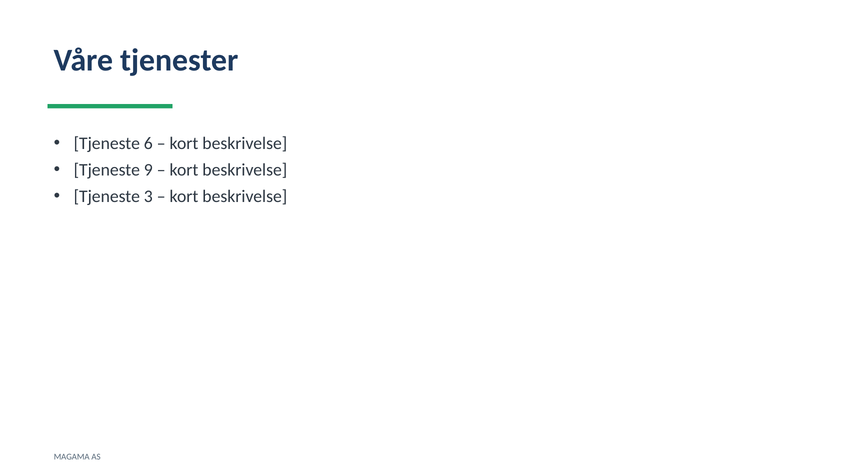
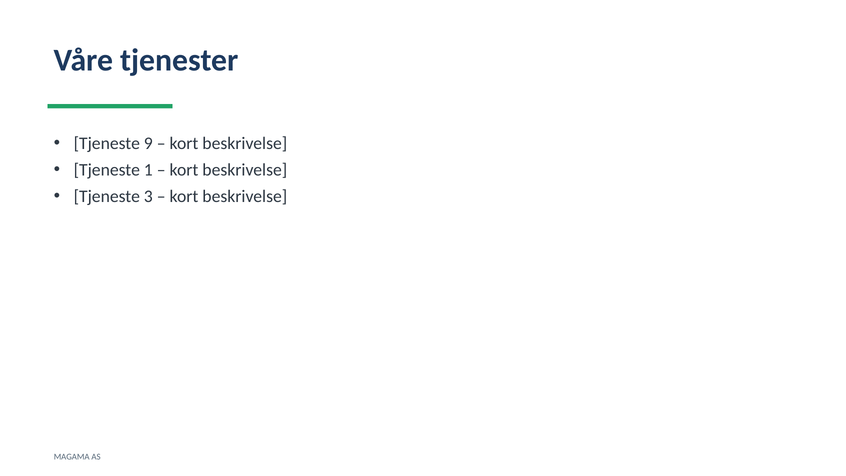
6: 6 -> 9
9: 9 -> 1
